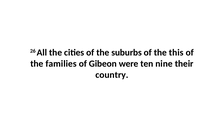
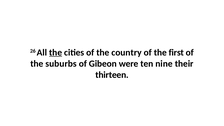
the at (56, 52) underline: none -> present
suburbs: suburbs -> country
this: this -> first
families: families -> suburbs
country: country -> thirteen
